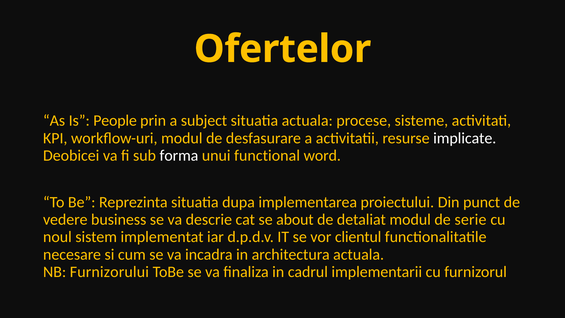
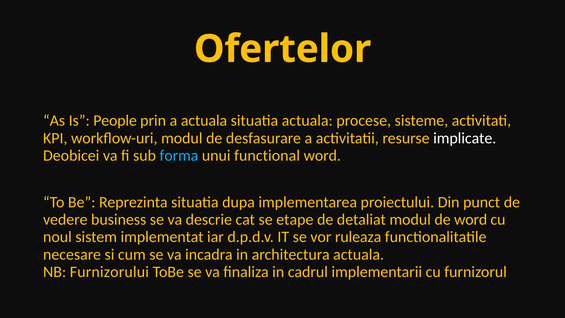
a subject: subject -> actuala
forma colour: white -> light blue
about: about -> etape
de serie: serie -> word
clientul: clientul -> ruleaza
